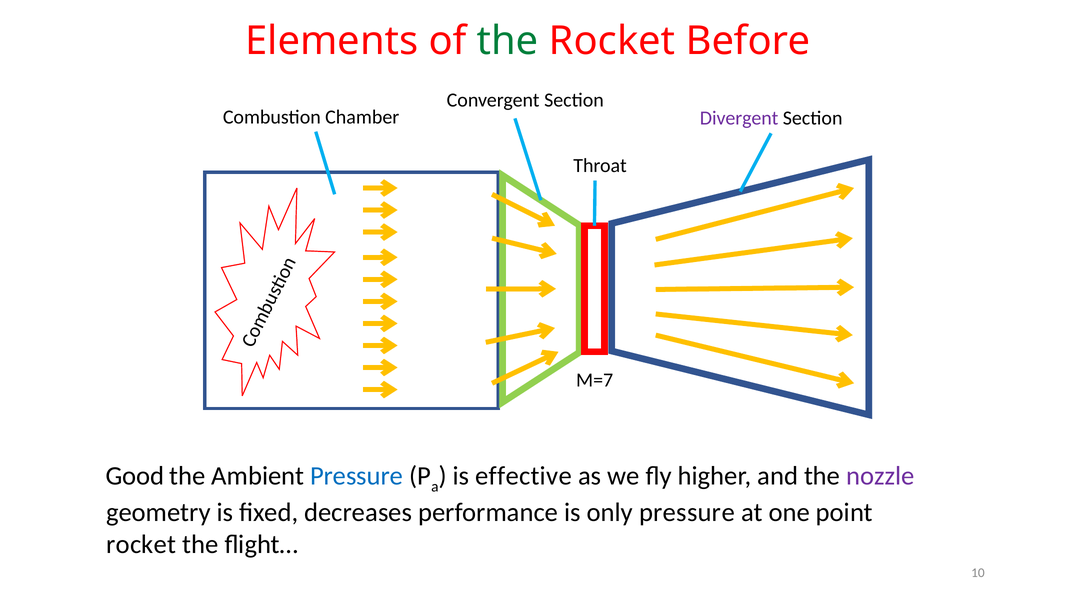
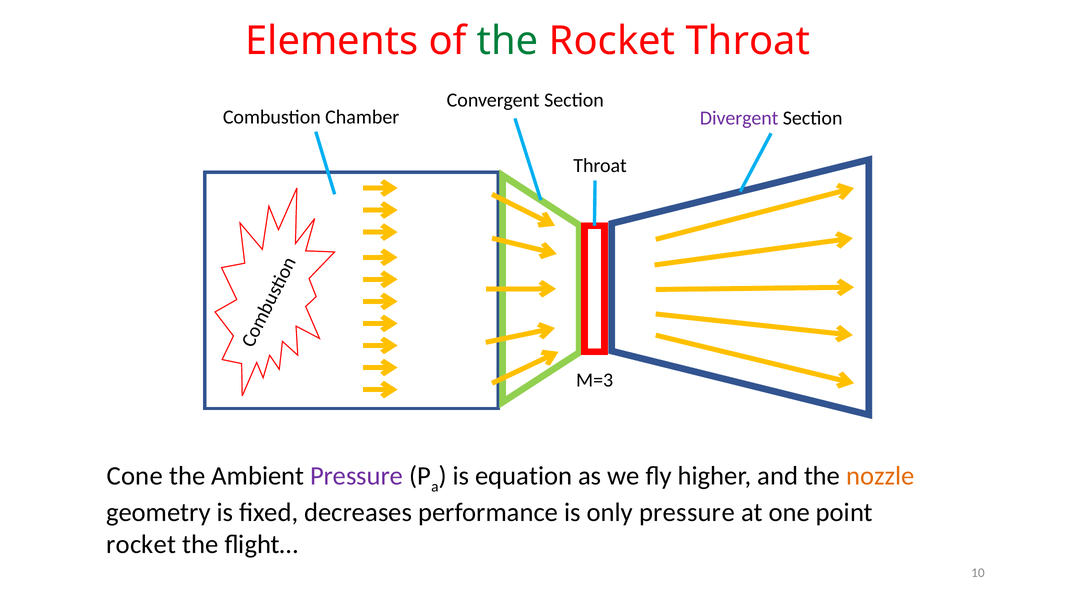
Rocket Before: Before -> Throat
M=7: M=7 -> M=3
Good: Good -> Cone
Pressure at (357, 476) colour: blue -> purple
effective: effective -> equation
nozzle colour: purple -> orange
